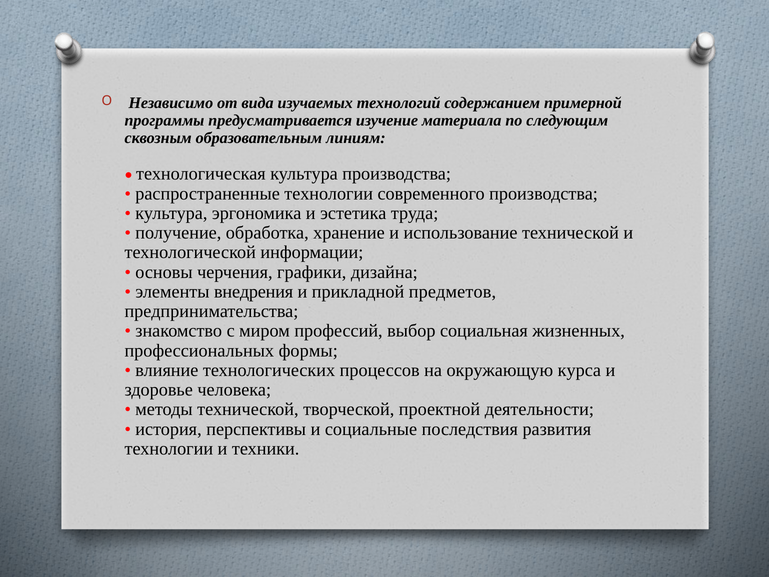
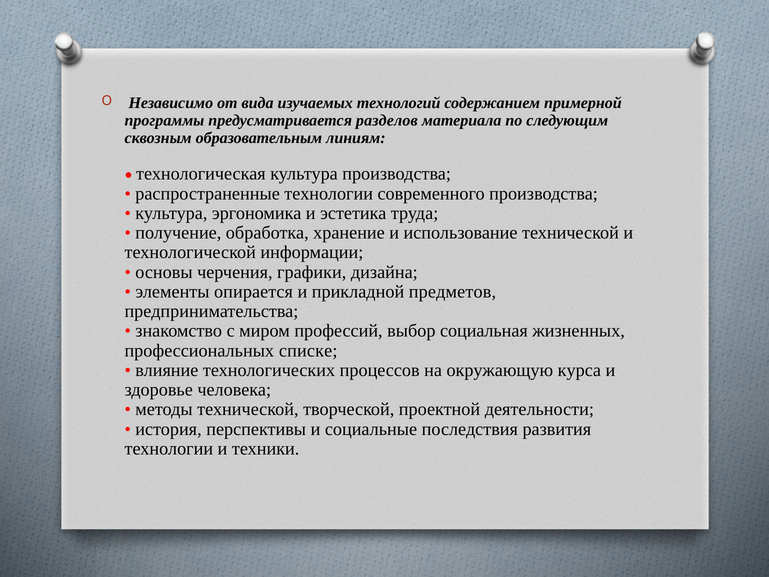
изучение: изучение -> разделов
внедрения: внедрения -> опирается
формы: формы -> списке
